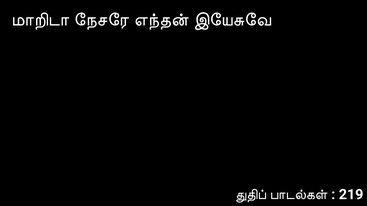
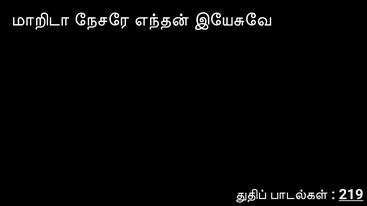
219 underline: none -> present
